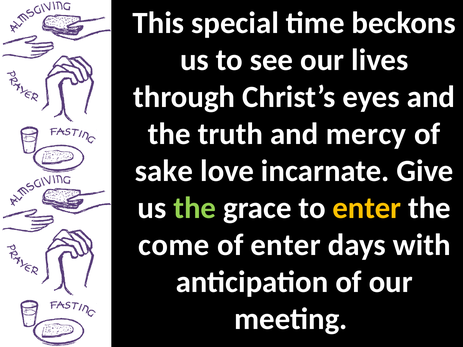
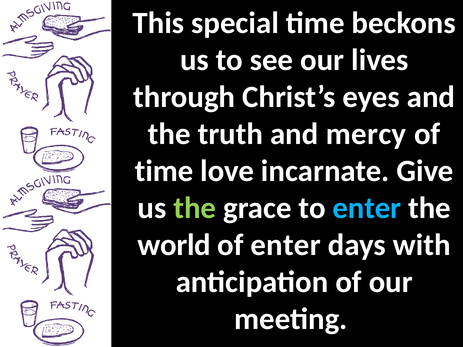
sake at (164, 171): sake -> time
enter at (367, 208) colour: yellow -> light blue
come: come -> world
